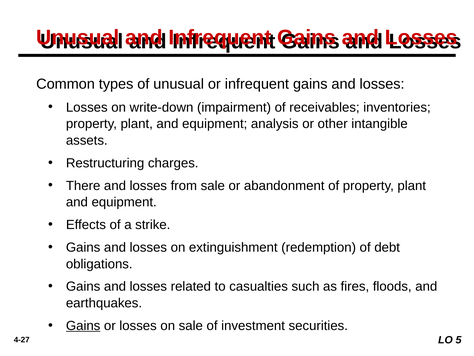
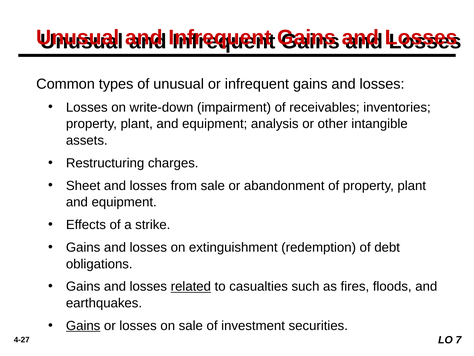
There: There -> Sheet
related underline: none -> present
5: 5 -> 7
